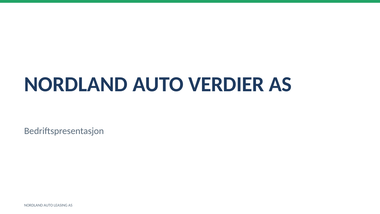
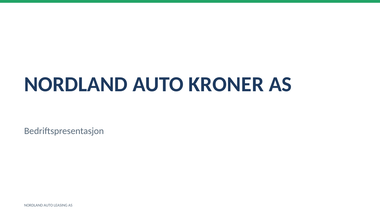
VERDIER: VERDIER -> KRONER
